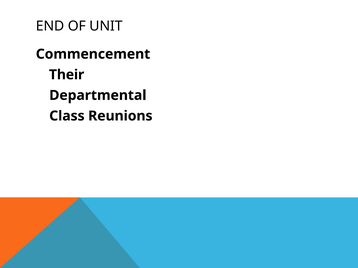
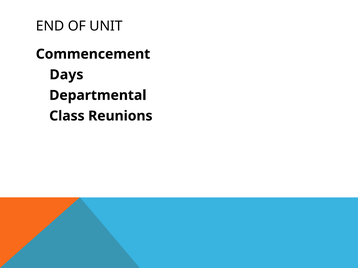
Their: Their -> Days
